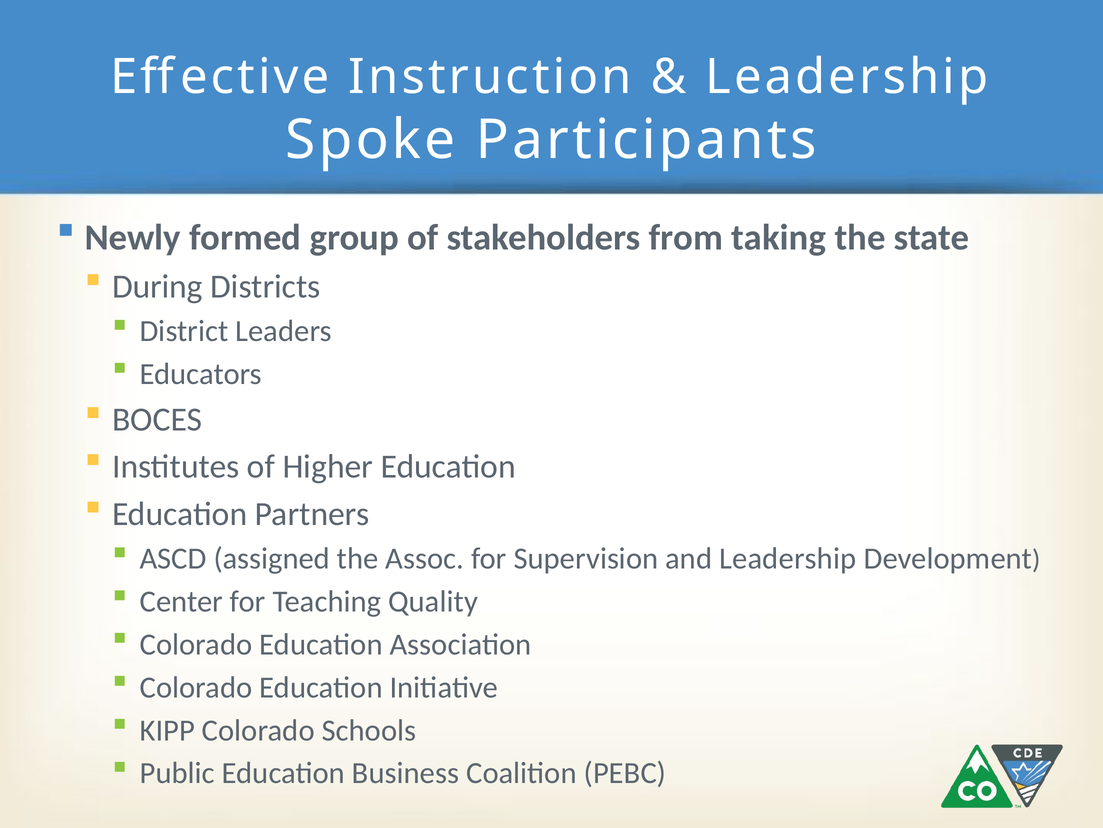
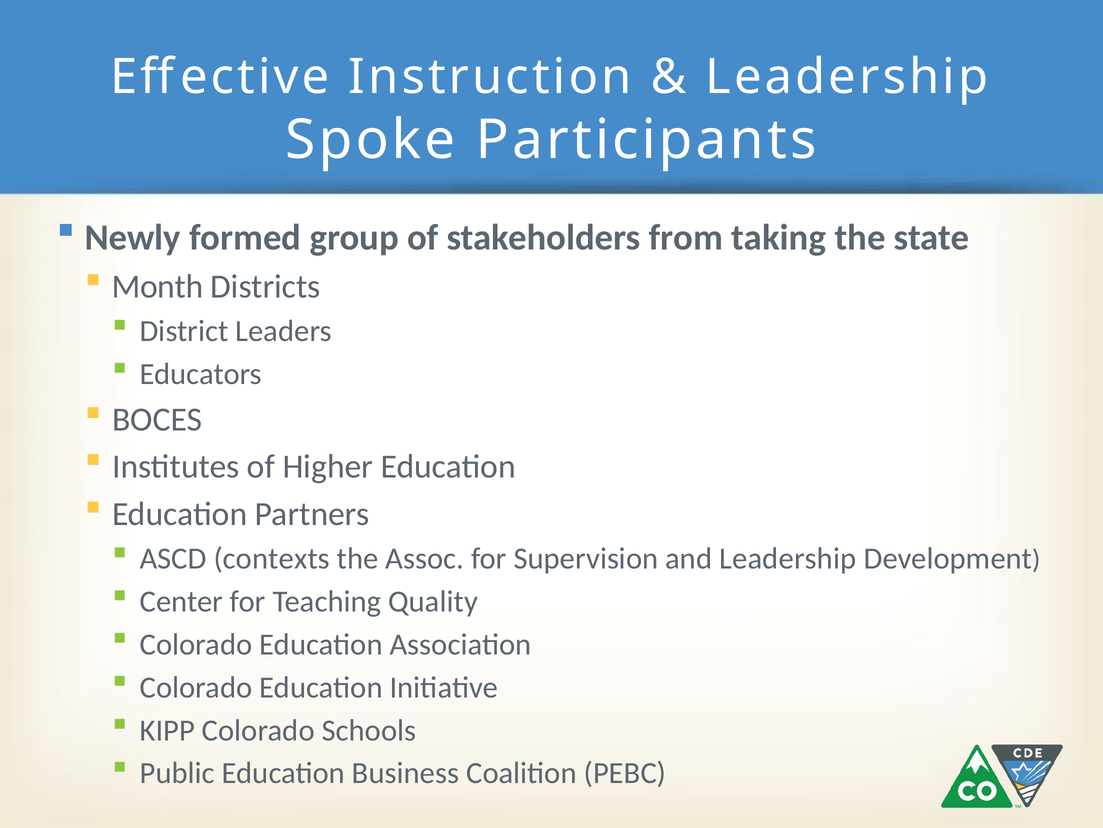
During: During -> Month
assigned: assigned -> contexts
